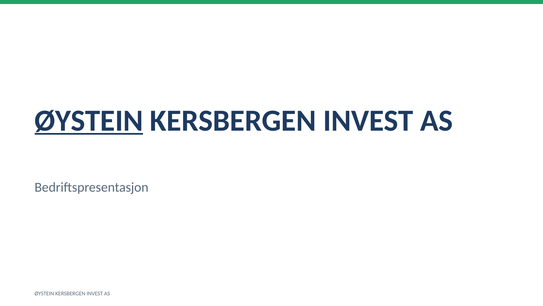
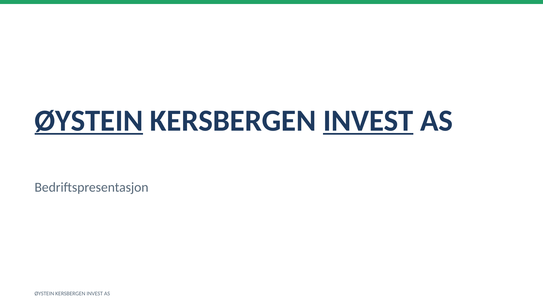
INVEST at (368, 120) underline: none -> present
